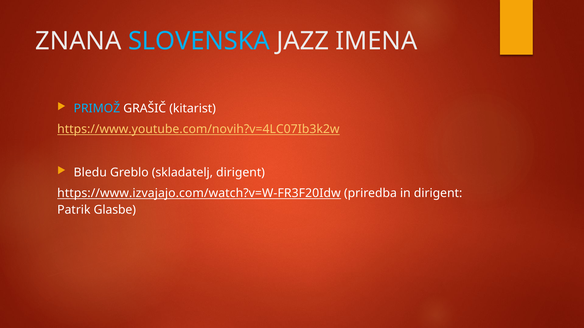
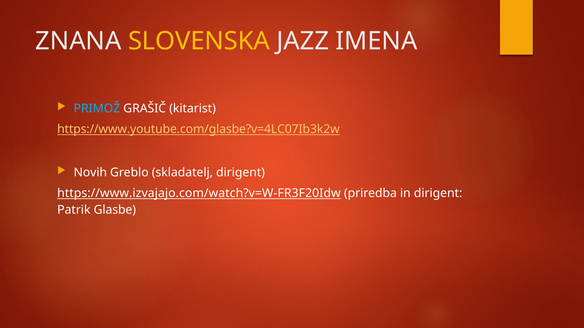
SLOVENSKA colour: light blue -> yellow
https://www.youtube.com/novih?v=4LC07Ib3k2w: https://www.youtube.com/novih?v=4LC07Ib3k2w -> https://www.youtube.com/glasbe?v=4LC07Ib3k2w
Bledu: Bledu -> Novih
